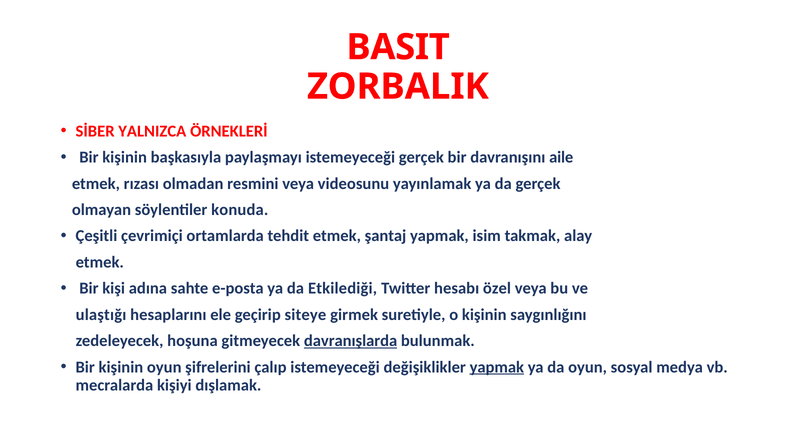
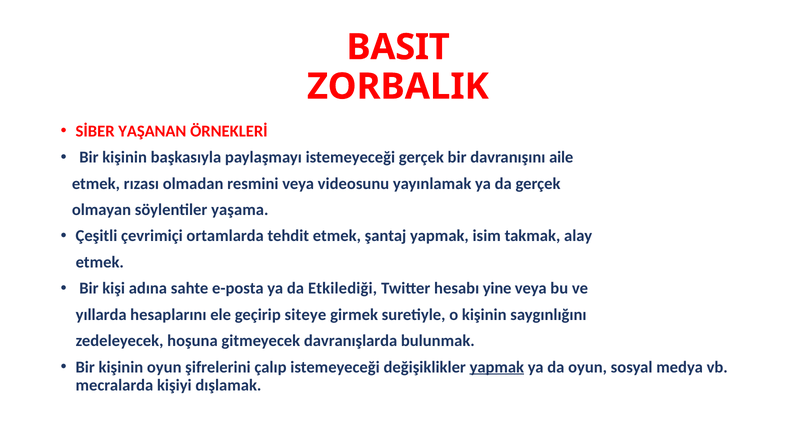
YALNIZCA: YALNIZCA -> YAŞANAN
konuda: konuda -> yaşama
özel: özel -> yine
ulaştığı: ulaştığı -> yıllarda
davranışlarda underline: present -> none
